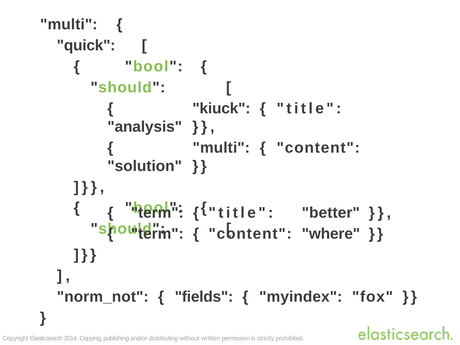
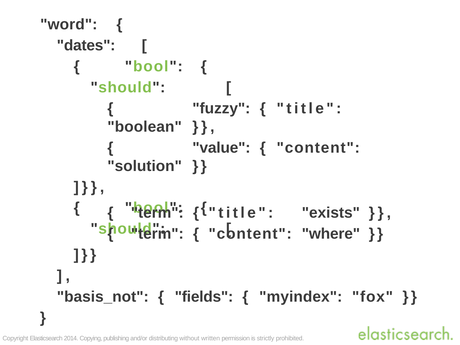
multi at (69, 25): multi -> word
quick: quick -> dates
kiuck: kiuck -> fuzzy
analysis: analysis -> boolean
multi at (221, 148): multi -> value
better: better -> exists
norm_not: norm_not -> basis_not
